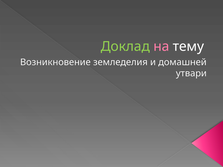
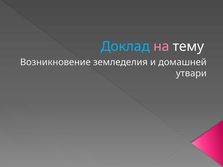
Доклад colour: light green -> light blue
